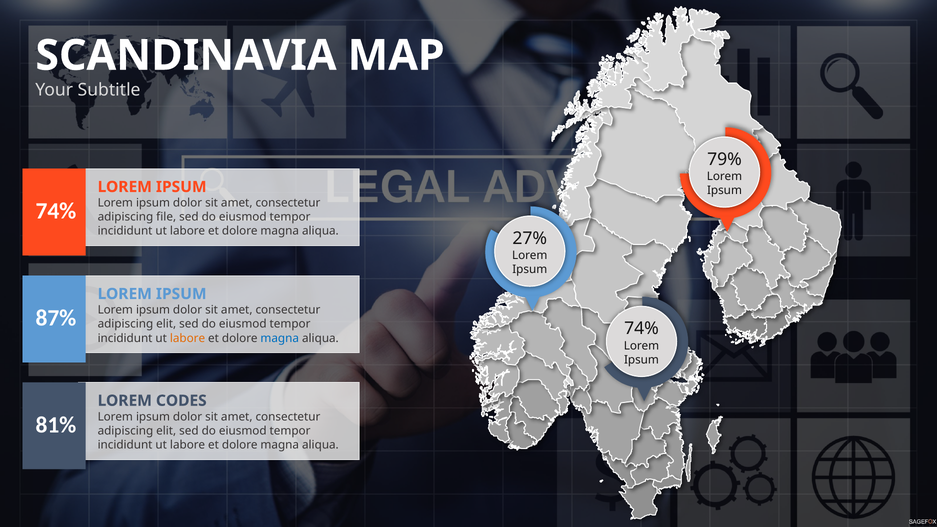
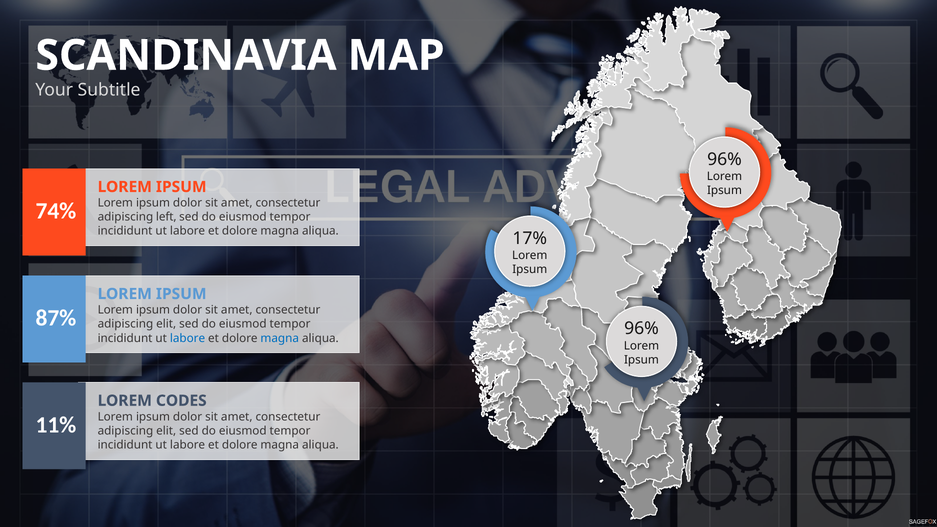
79% at (724, 159): 79% -> 96%
file: file -> left
27%: 27% -> 17%
74% at (641, 329): 74% -> 96%
labore at (188, 338) colour: orange -> blue
81%: 81% -> 11%
